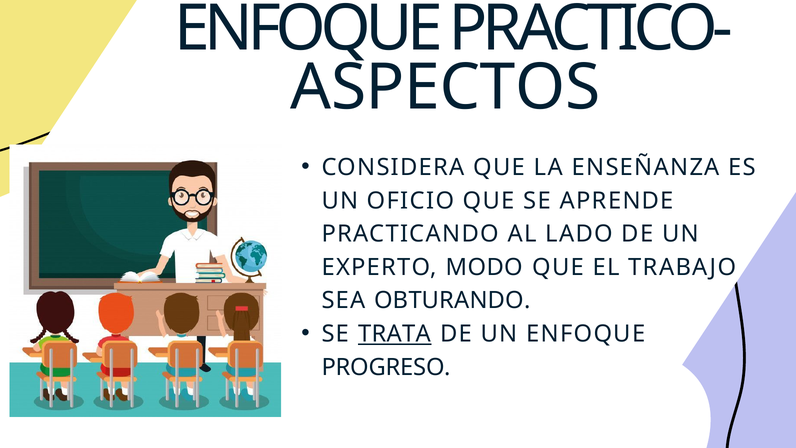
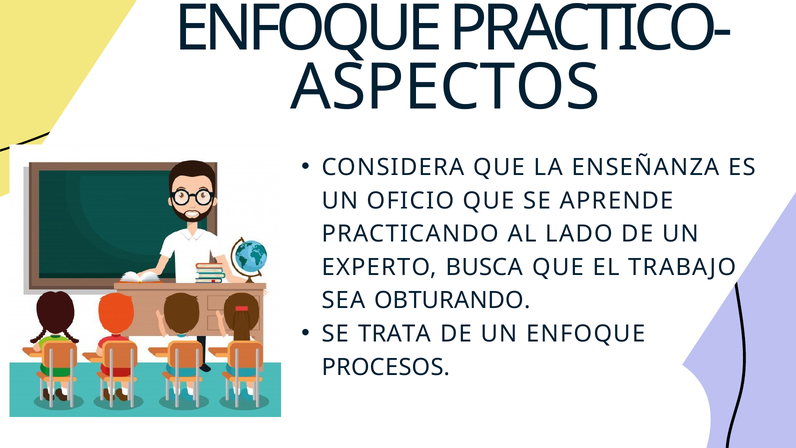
MODO: MODO -> BUSCA
TRATA underline: present -> none
PROGRESO: PROGRESO -> PROCESOS
